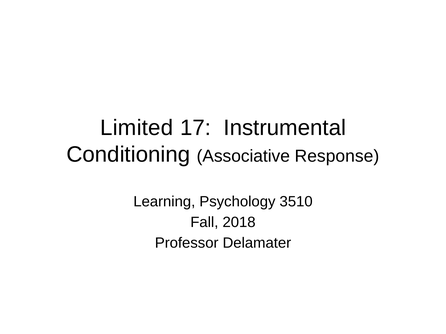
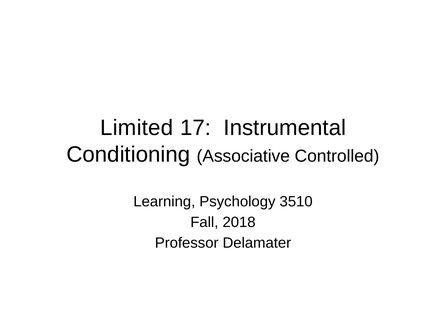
Response: Response -> Controlled
